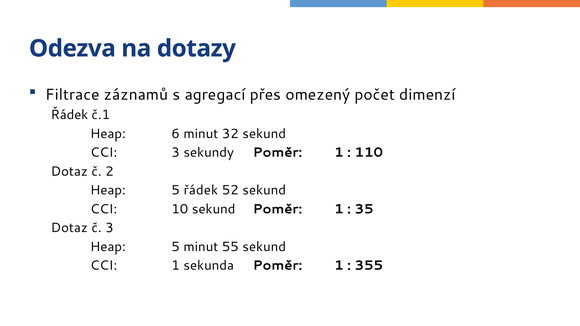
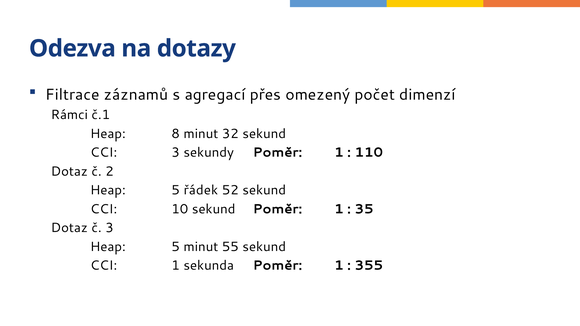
Řádek at (69, 115): Řádek -> Rámci
6: 6 -> 8
